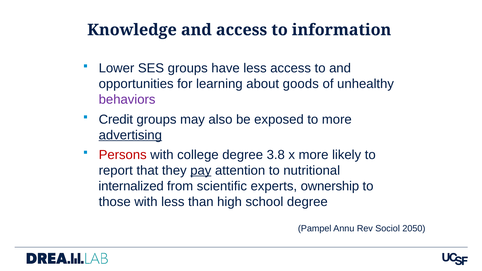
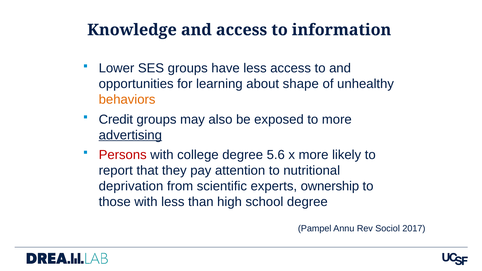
goods: goods -> shape
behaviors colour: purple -> orange
3.8: 3.8 -> 5.6
pay underline: present -> none
internalized: internalized -> deprivation
2050: 2050 -> 2017
